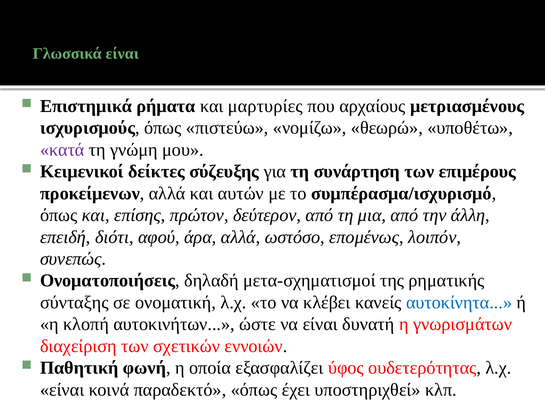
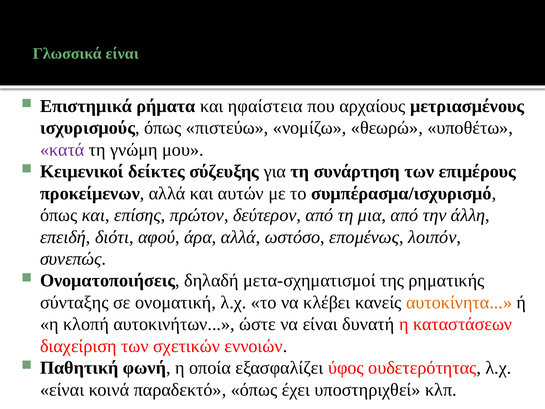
μαρτυρίες: μαρτυρίες -> ηφαίστεια
αυτοκίνητα colour: blue -> orange
γνωρισμάτων: γνωρισμάτων -> καταστάσεων
